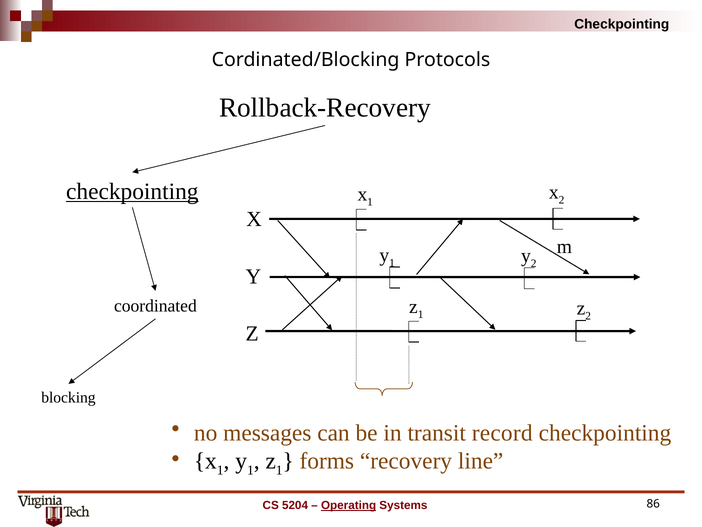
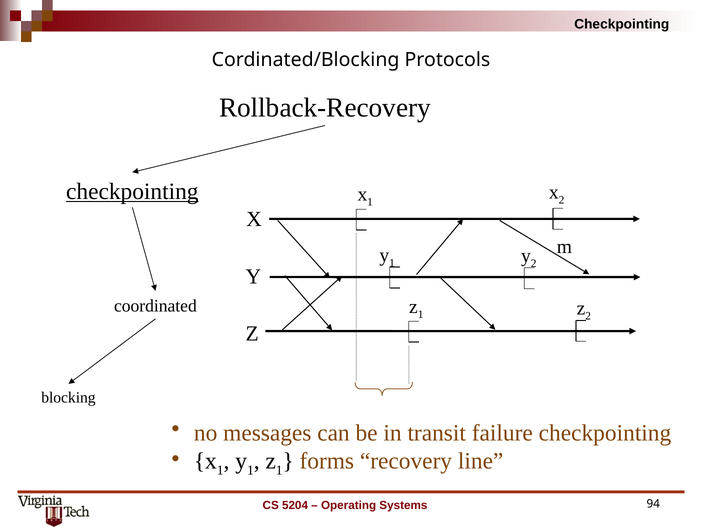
record: record -> failure
Operating underline: present -> none
86: 86 -> 94
